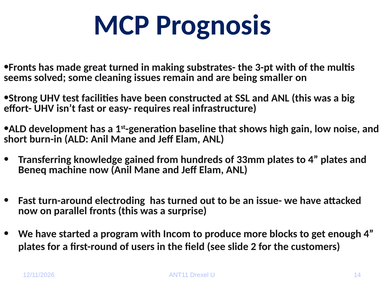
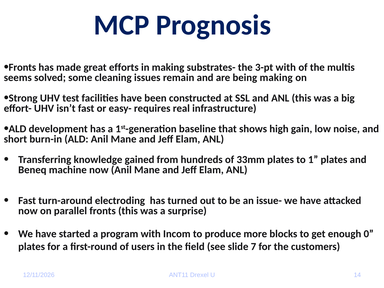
great turned: turned -> efforts
being smaller: smaller -> making
to 4: 4 -> 1
enough 4: 4 -> 0
2: 2 -> 7
